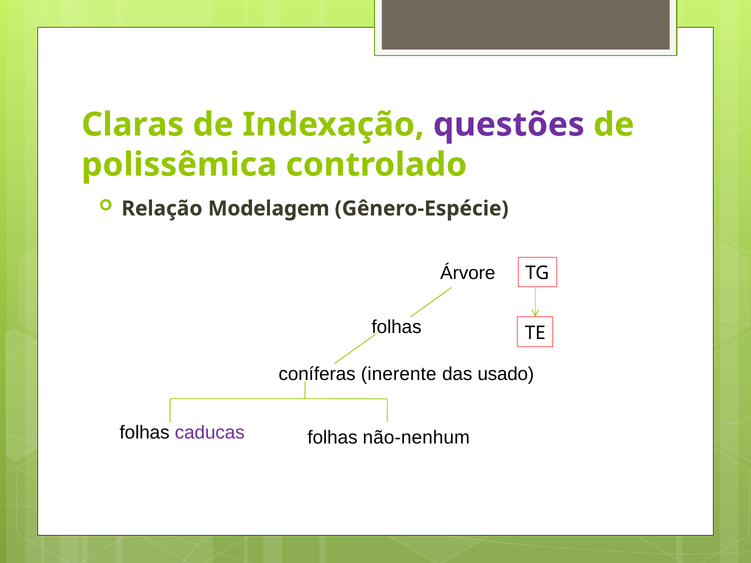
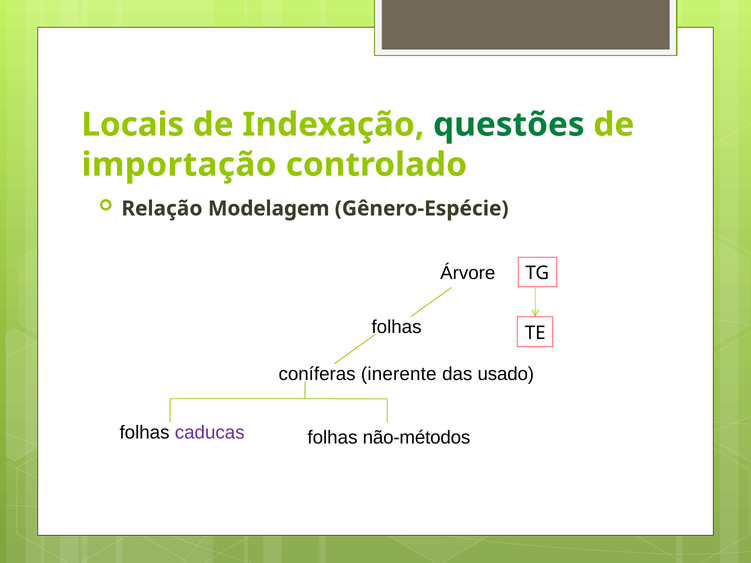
Claras: Claras -> Locais
questões colour: purple -> green
polissêmica: polissêmica -> importação
não-nenhum: não-nenhum -> não-métodos
